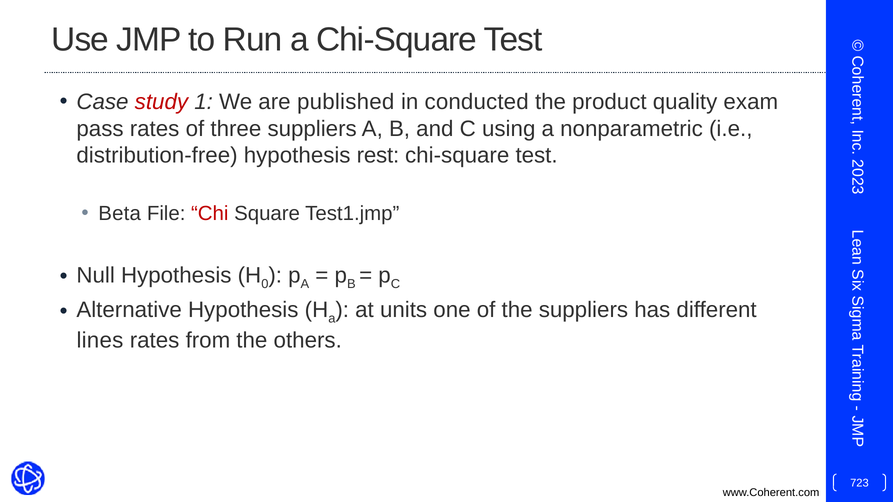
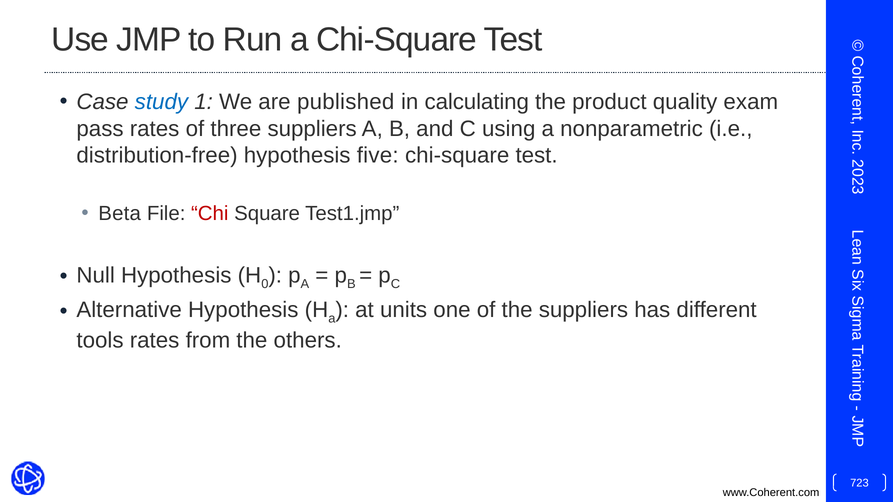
study colour: red -> blue
conducted: conducted -> calculating
rest: rest -> five
lines: lines -> tools
